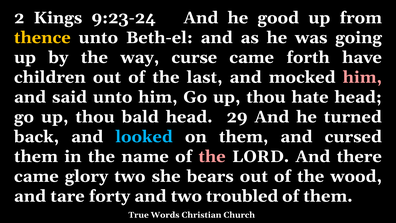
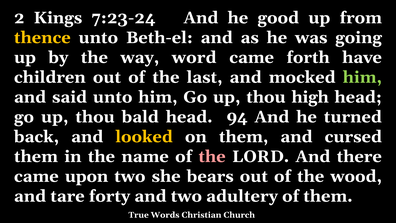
9:23-24: 9:23-24 -> 7:23-24
curse: curse -> word
him at (362, 77) colour: pink -> light green
hate: hate -> high
29: 29 -> 94
looked colour: light blue -> yellow
glory: glory -> upon
troubled: troubled -> adultery
